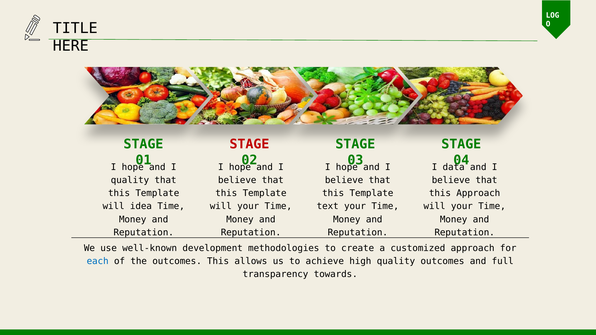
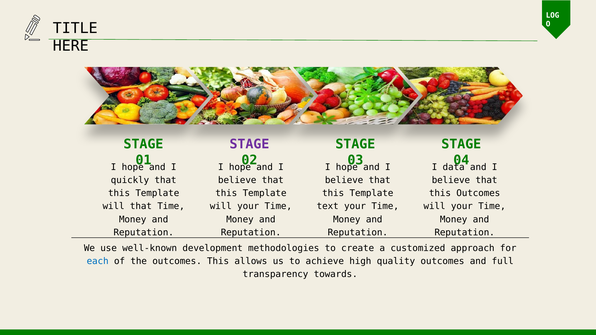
STAGE at (249, 144) colour: red -> purple
quality at (130, 180): quality -> quickly
this Approach: Approach -> Outcomes
will idea: idea -> that
